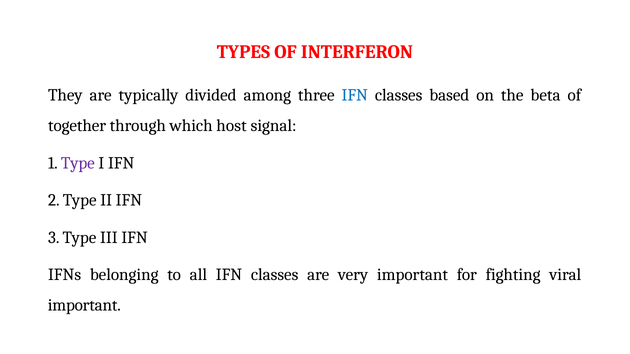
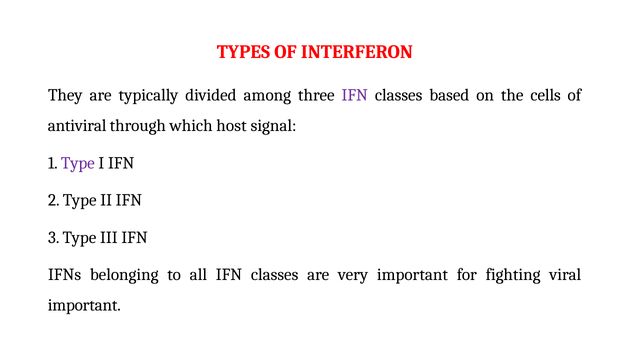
IFN at (355, 95) colour: blue -> purple
beta: beta -> cells
together: together -> antiviral
